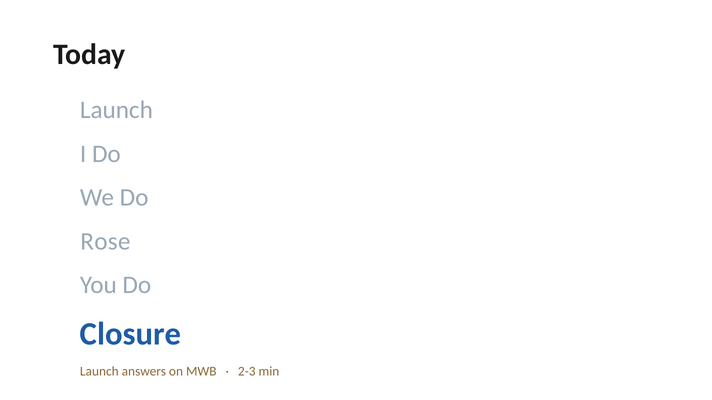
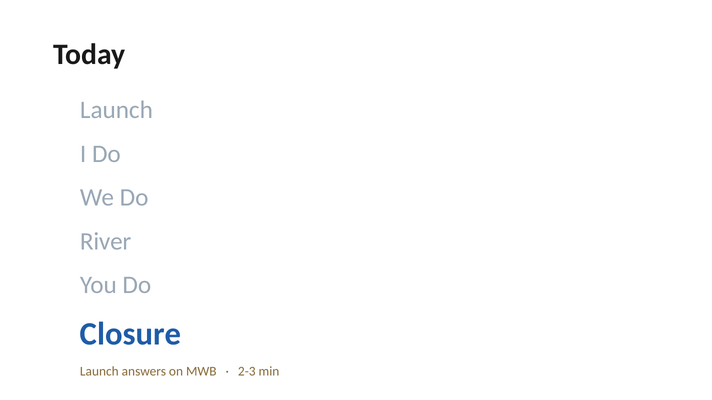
Rose: Rose -> River
